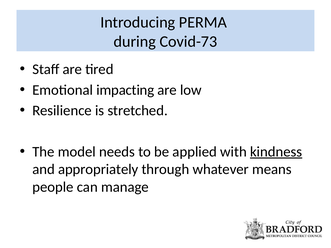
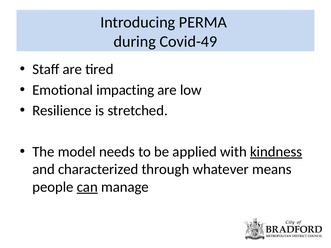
Covid-73: Covid-73 -> Covid-49
appropriately: appropriately -> characterized
can underline: none -> present
